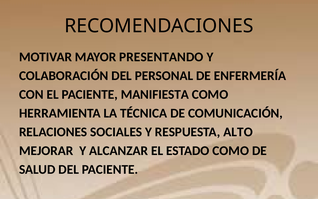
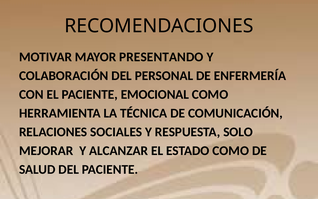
MANIFIESTA: MANIFIESTA -> EMOCIONAL
ALTO: ALTO -> SOLO
